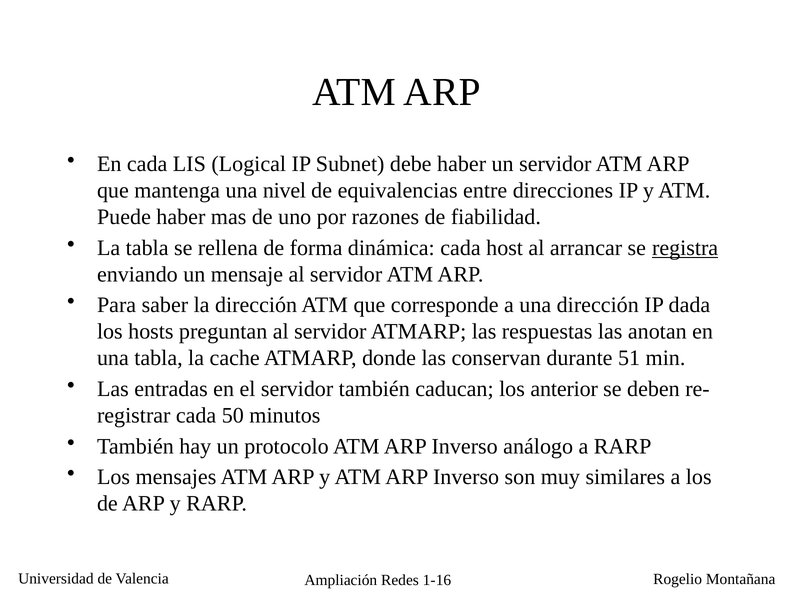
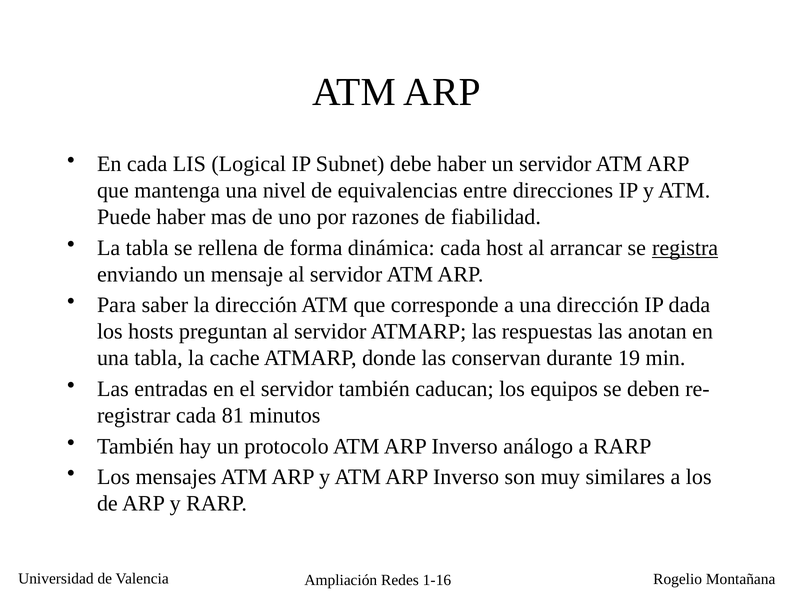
51: 51 -> 19
anterior: anterior -> equipos
50: 50 -> 81
